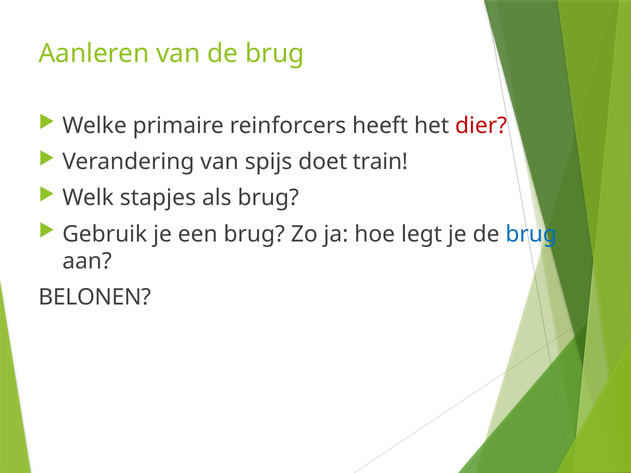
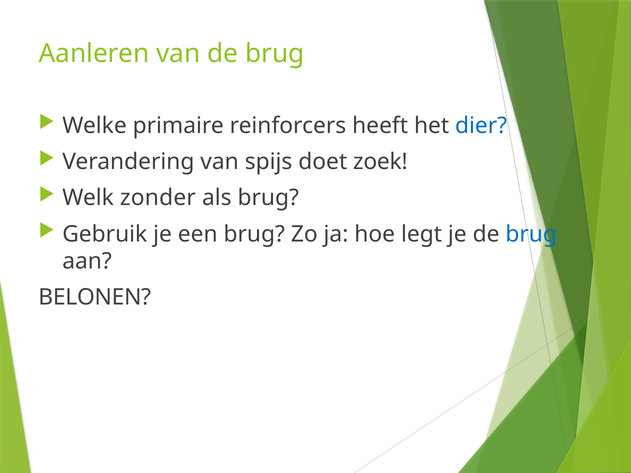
dier colour: red -> blue
train: train -> zoek
stapjes: stapjes -> zonder
